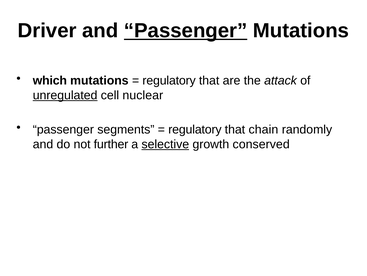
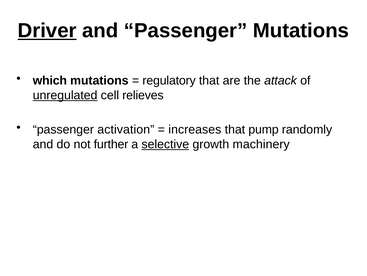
Driver underline: none -> present
Passenger at (186, 30) underline: present -> none
nuclear: nuclear -> relieves
segments: segments -> activation
regulatory at (195, 129): regulatory -> increases
chain: chain -> pump
conserved: conserved -> machinery
